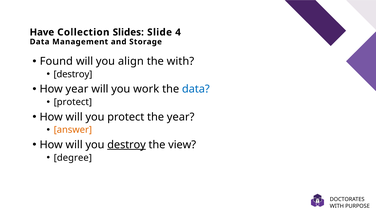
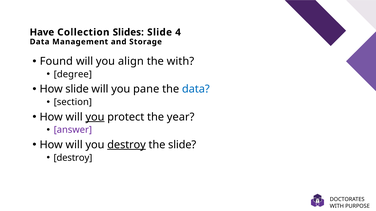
destroy at (73, 74): destroy -> degree
How year: year -> slide
work: work -> pane
protect at (73, 102): protect -> section
you at (95, 117) underline: none -> present
answer colour: orange -> purple
the view: view -> slide
degree at (73, 158): degree -> destroy
